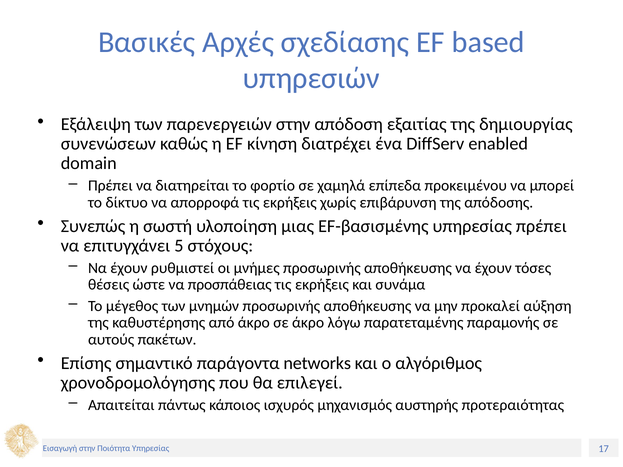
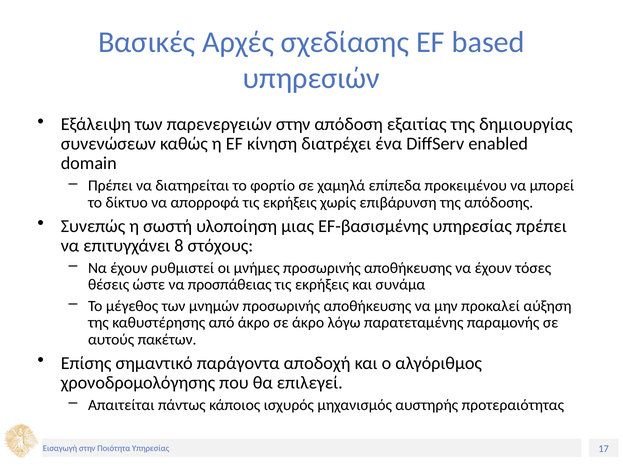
5: 5 -> 8
networks: networks -> αποδοχή
